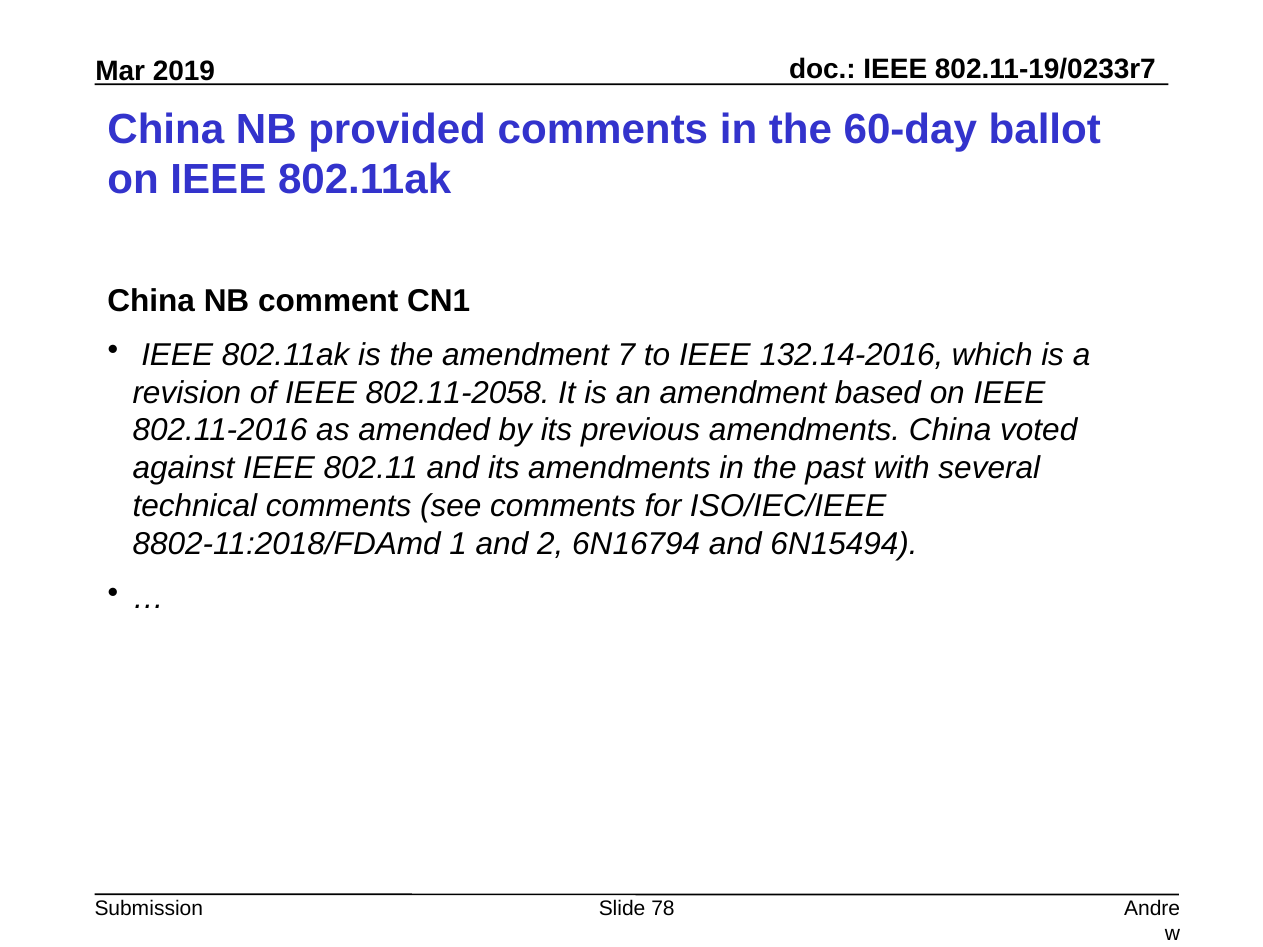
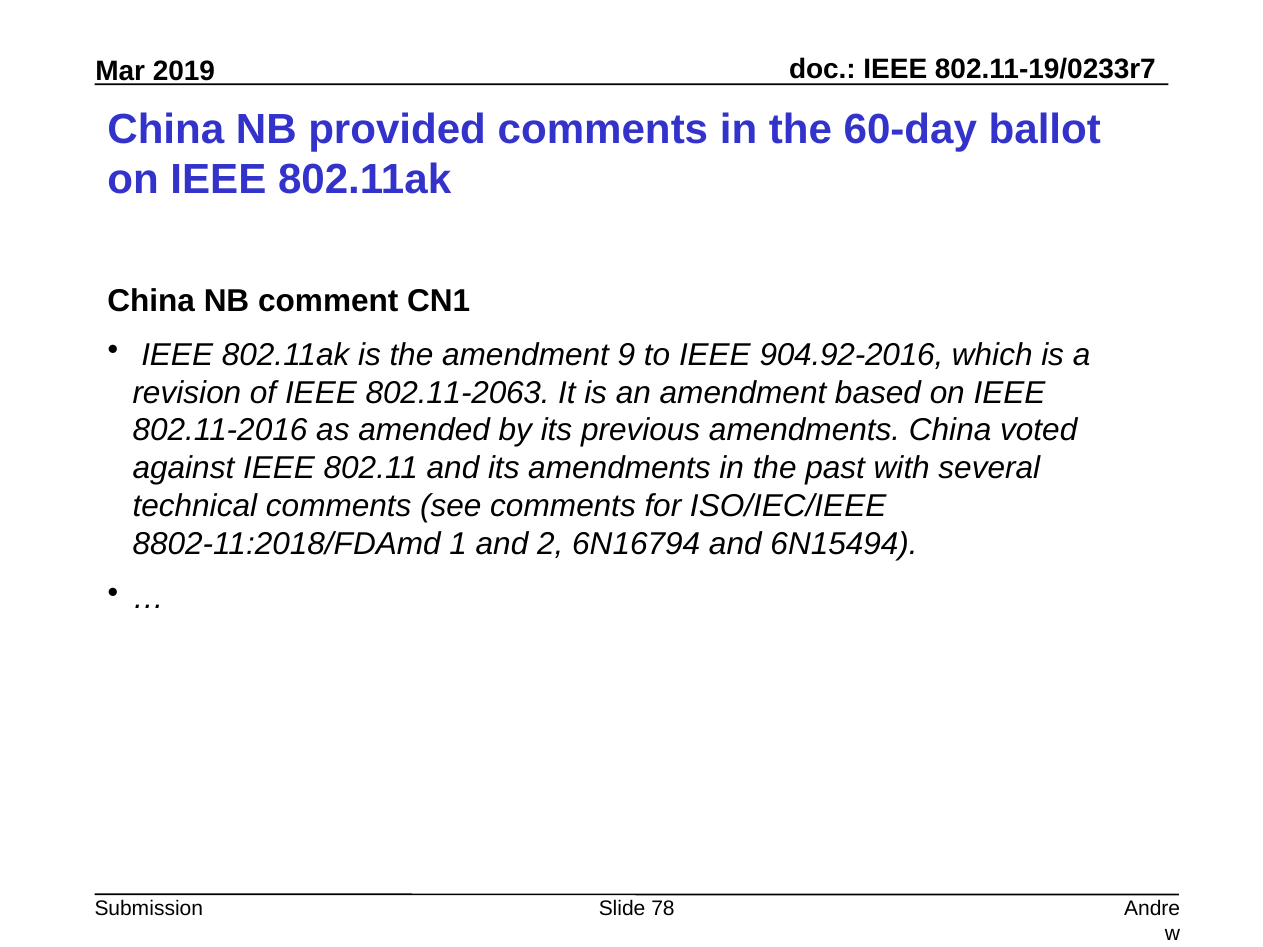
7: 7 -> 9
132.14-2016: 132.14-2016 -> 904.92-2016
802.11-2058: 802.11-2058 -> 802.11-2063
